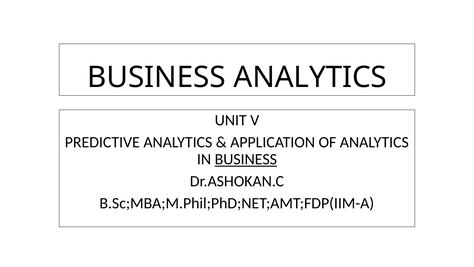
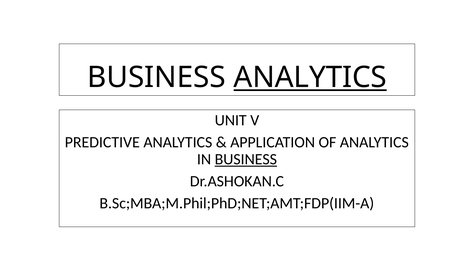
ANALYTICS at (310, 77) underline: none -> present
